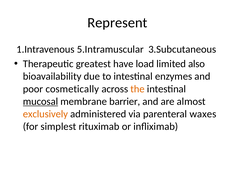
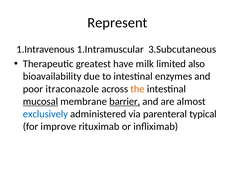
5.Intramuscular: 5.Intramuscular -> 1.Intramuscular
load: load -> milk
cosmetically: cosmetically -> itraconazole
barrier underline: none -> present
exclusively colour: orange -> blue
waxes: waxes -> typical
simplest: simplest -> improve
